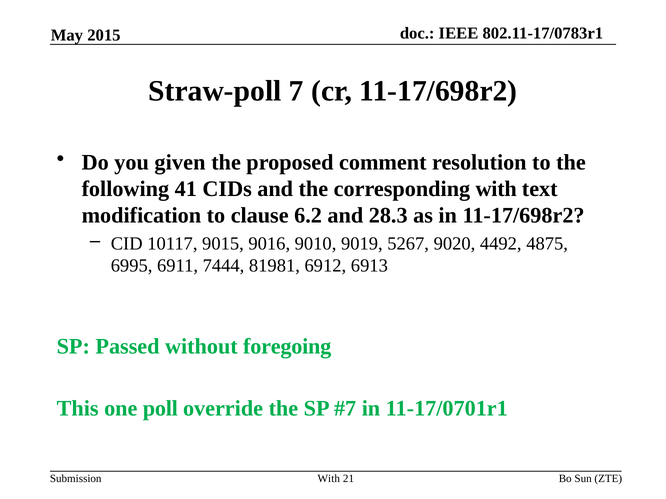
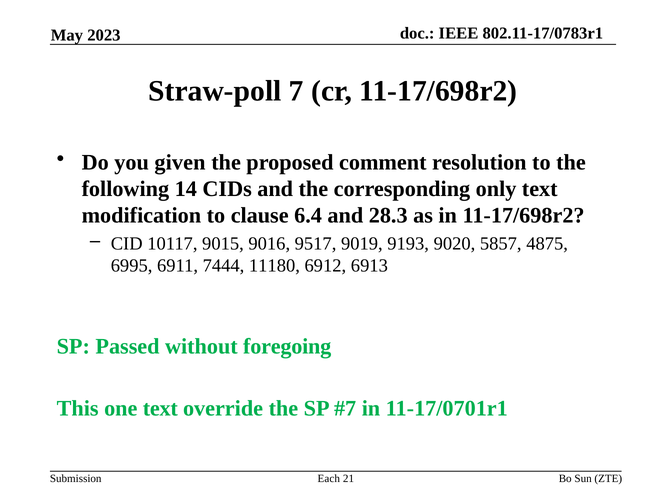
2015: 2015 -> 2023
41: 41 -> 14
corresponding with: with -> only
6.2: 6.2 -> 6.4
9010: 9010 -> 9517
5267: 5267 -> 9193
4492: 4492 -> 5857
81981: 81981 -> 11180
one poll: poll -> text
With at (329, 479): With -> Each
